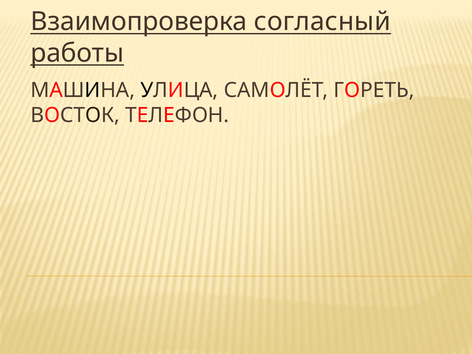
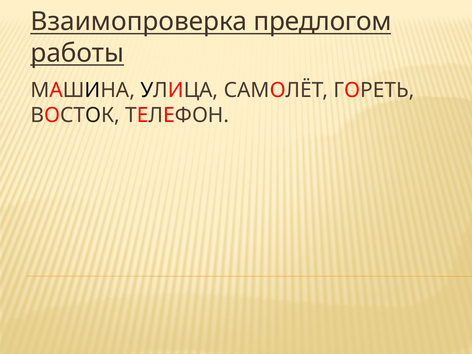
согласный: согласный -> предлогом
